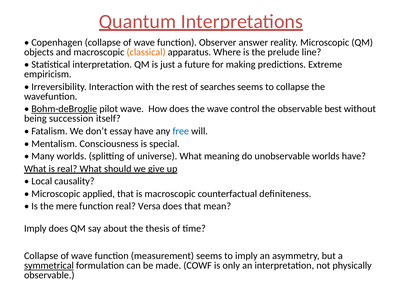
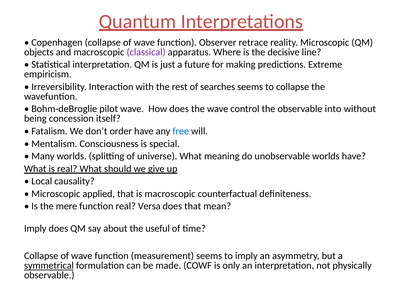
answer: answer -> retrace
classical colour: orange -> purple
prelude: prelude -> decisive
Bohm-deBroglie underline: present -> none
best: best -> into
succession: succession -> concession
essay: essay -> order
thesis: thesis -> useful
